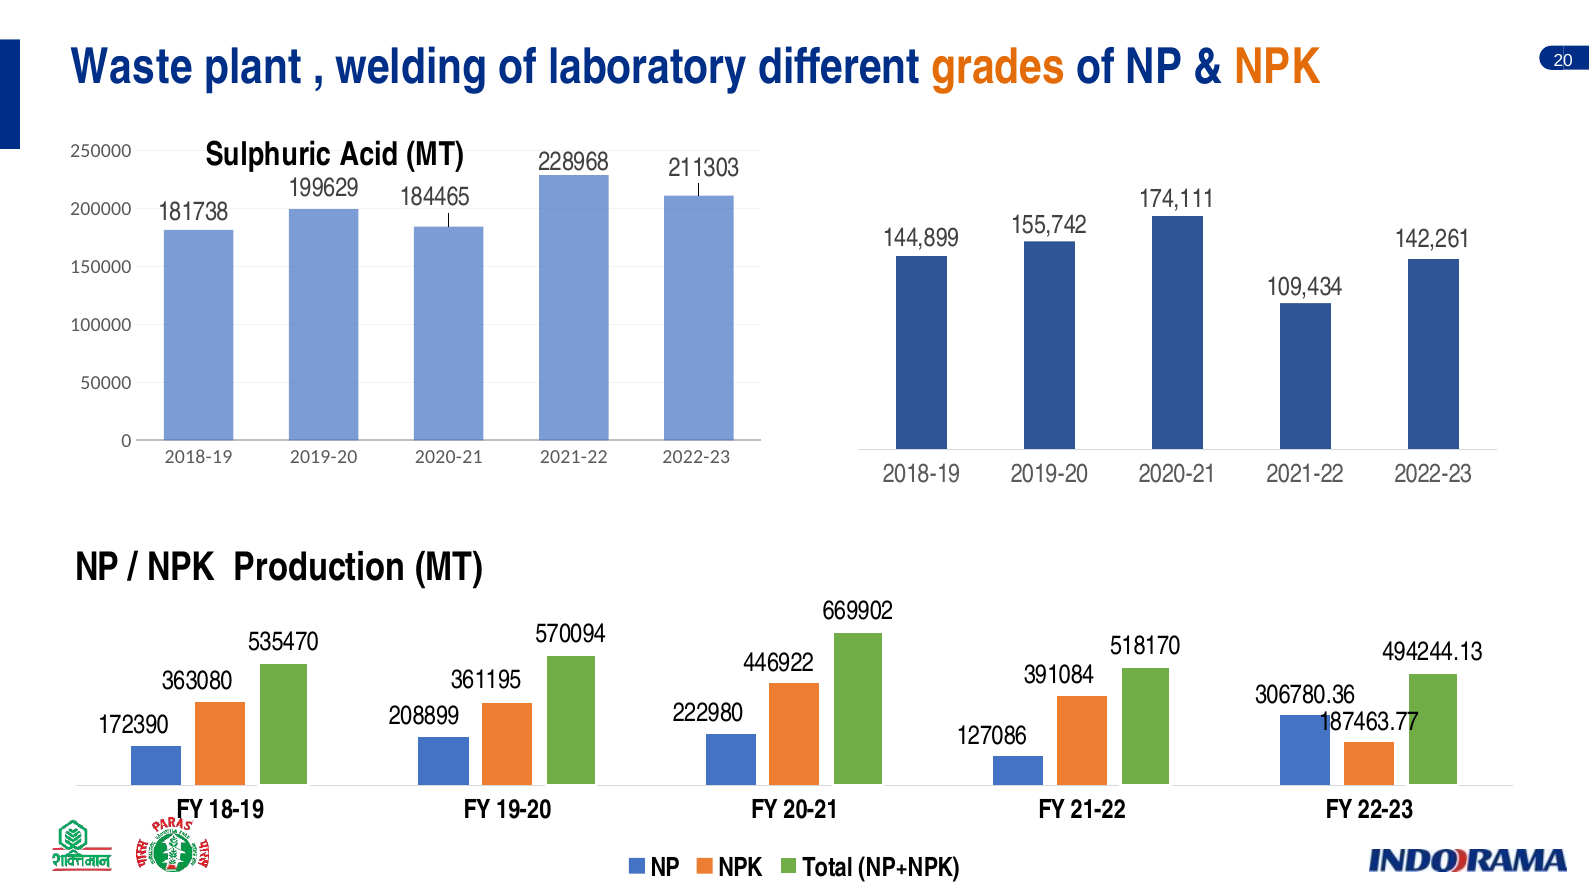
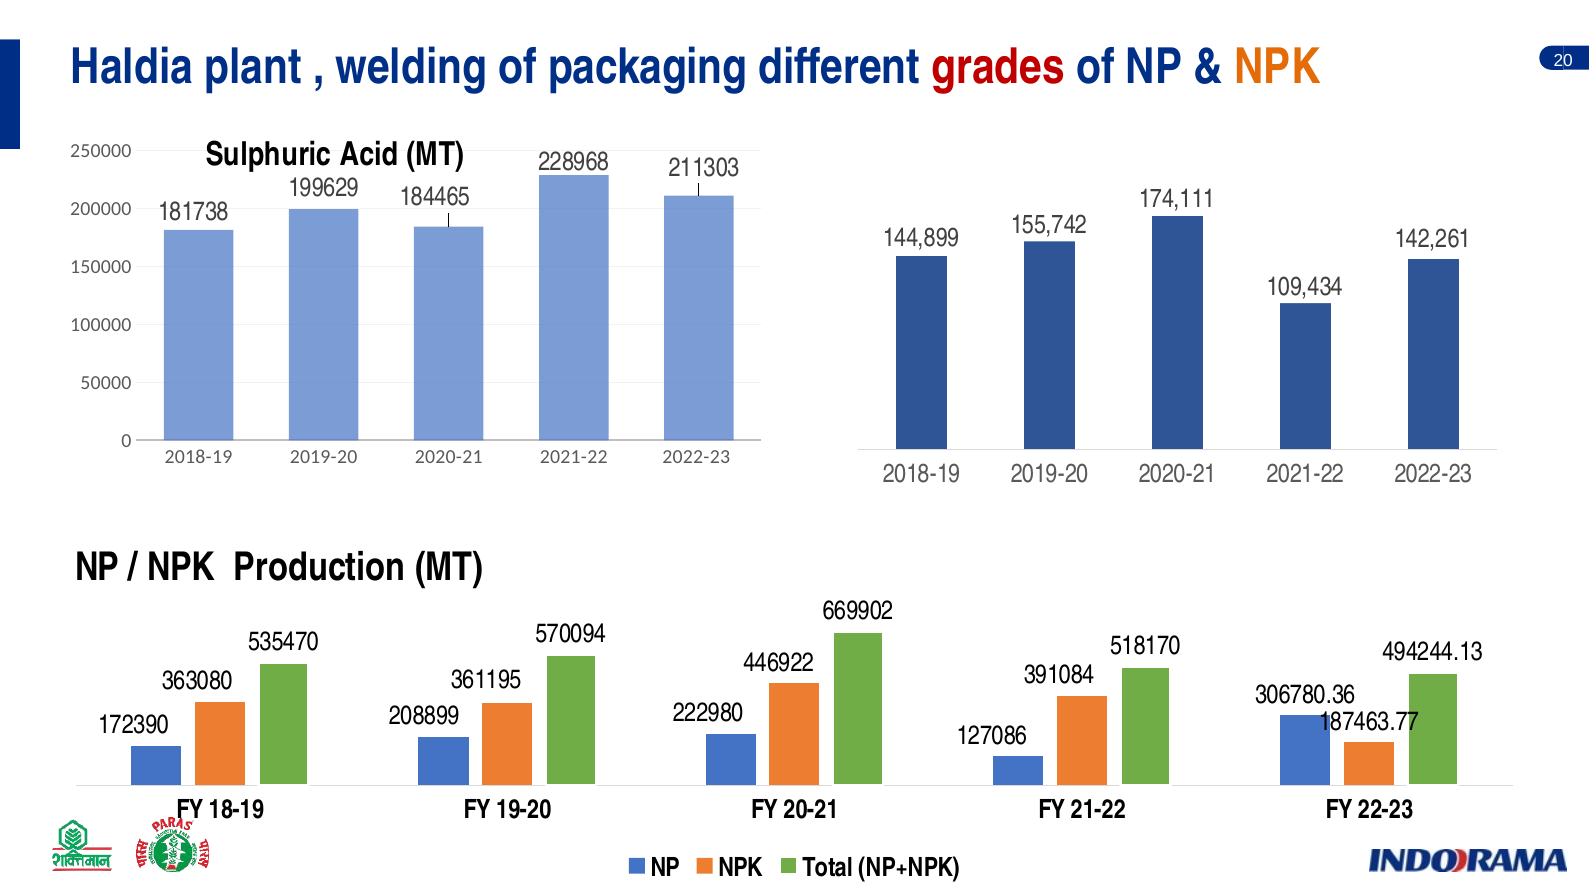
Waste: Waste -> Haldia
laboratory: laboratory -> packaging
grades colour: orange -> red
